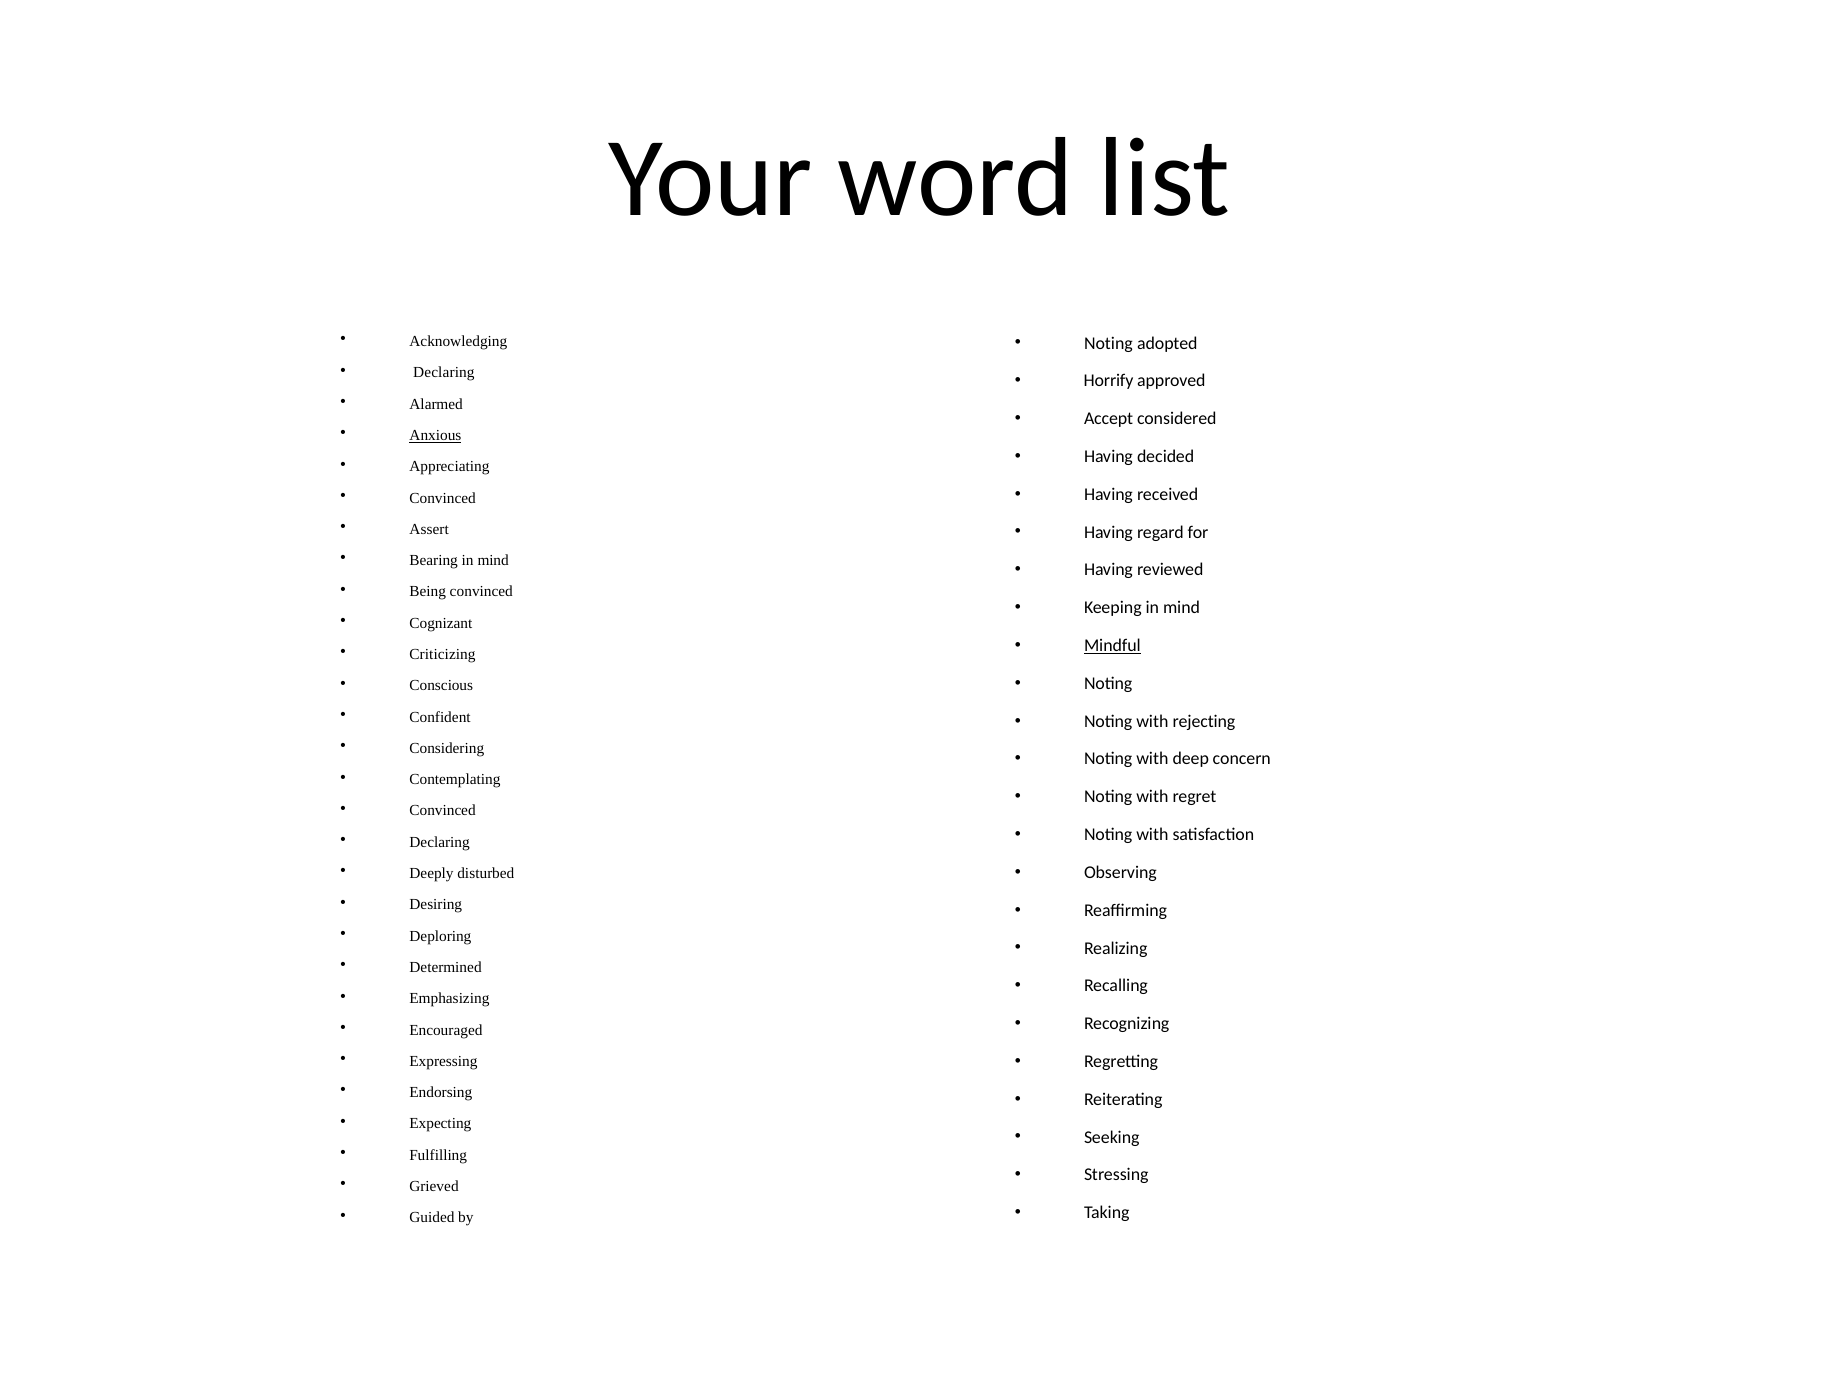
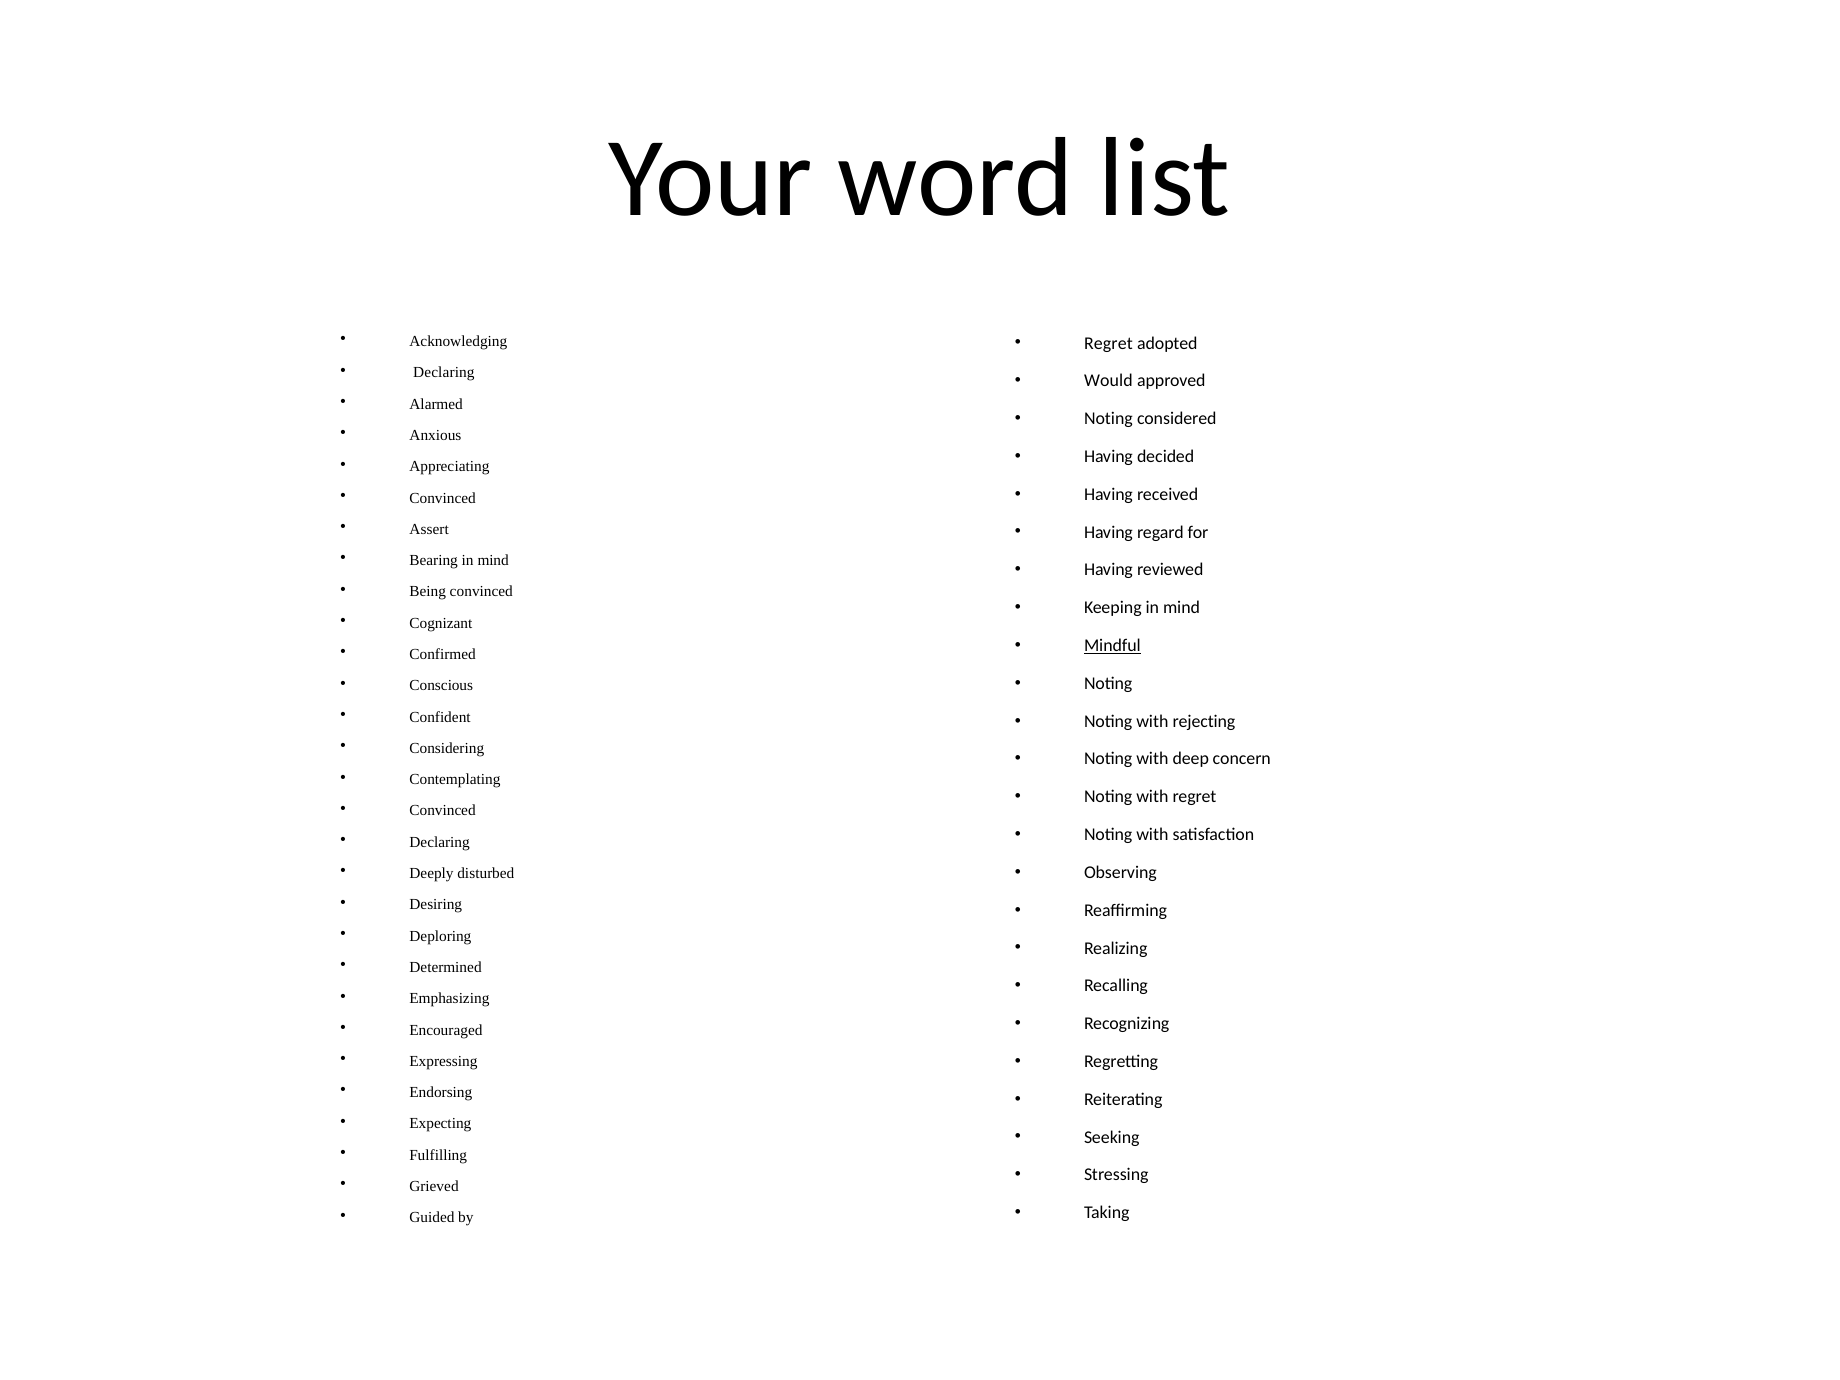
Noting at (1108, 343): Noting -> Regret
Horrify: Horrify -> Would
Accept at (1109, 419): Accept -> Noting
Anxious underline: present -> none
Criticizing: Criticizing -> Confirmed
